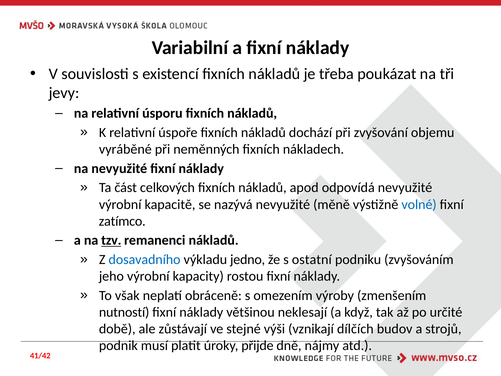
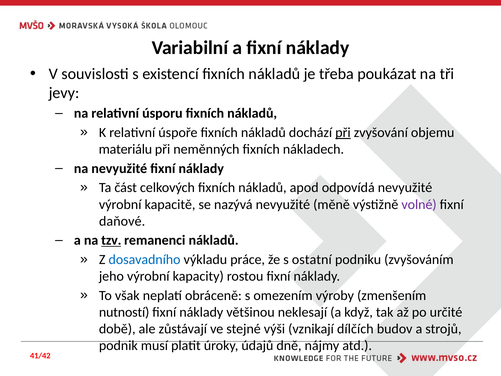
při at (343, 132) underline: none -> present
vyráběné: vyráběné -> materiálu
volné colour: blue -> purple
zatímco: zatímco -> daňové
jedno: jedno -> práce
přijde: přijde -> údajů
